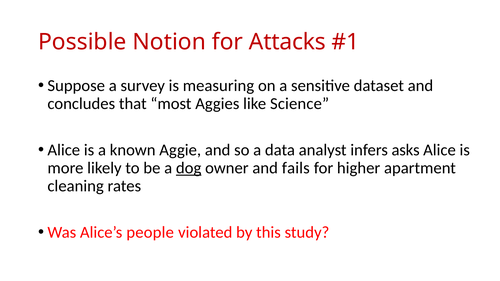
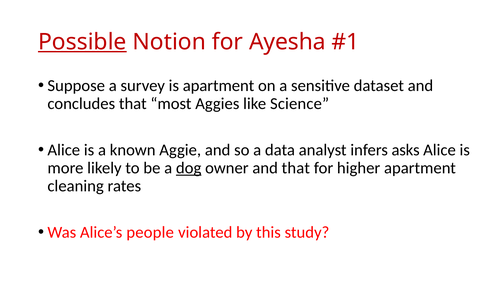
Possible underline: none -> present
Attacks: Attacks -> Ayesha
is measuring: measuring -> apartment
and fails: fails -> that
